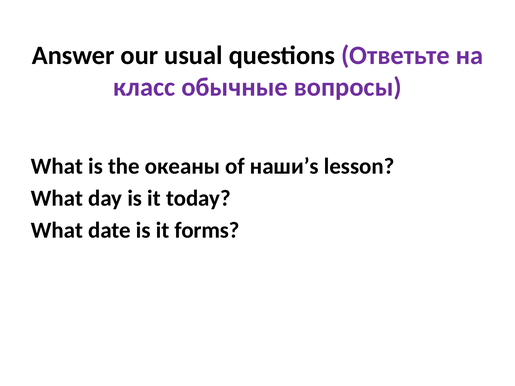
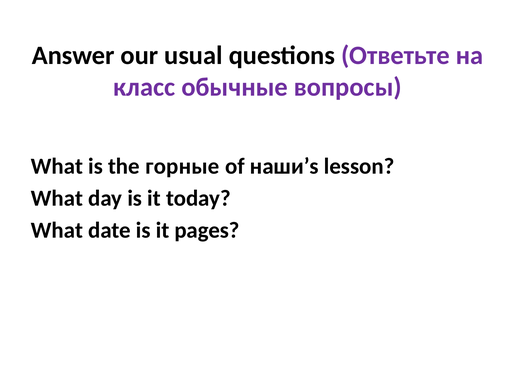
океаны: океаны -> горные
forms: forms -> pages
